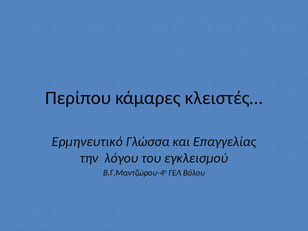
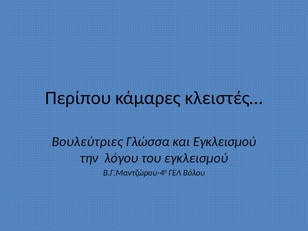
Ερμηνευτικό: Ερμηνευτικό -> Βουλεύτριες
και Επαγγελίας: Επαγγελίας -> Εγκλεισμού
